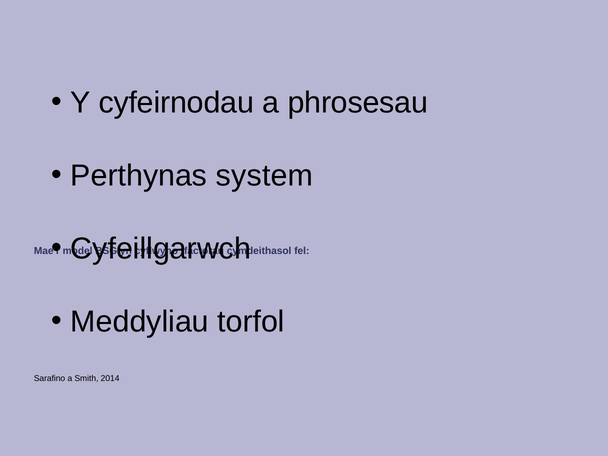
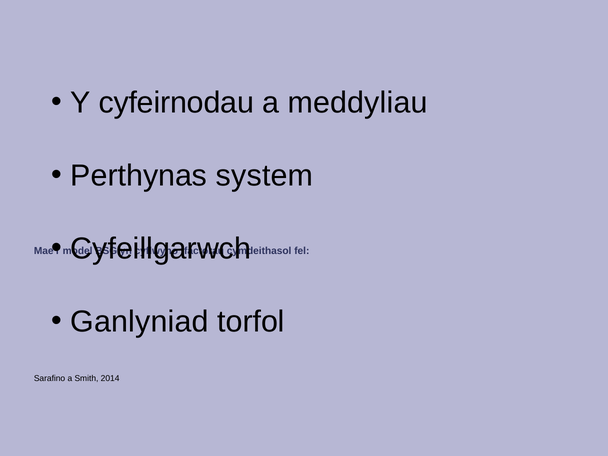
phrosesau: phrosesau -> meddyliau
Meddyliau: Meddyliau -> Ganlyniad
